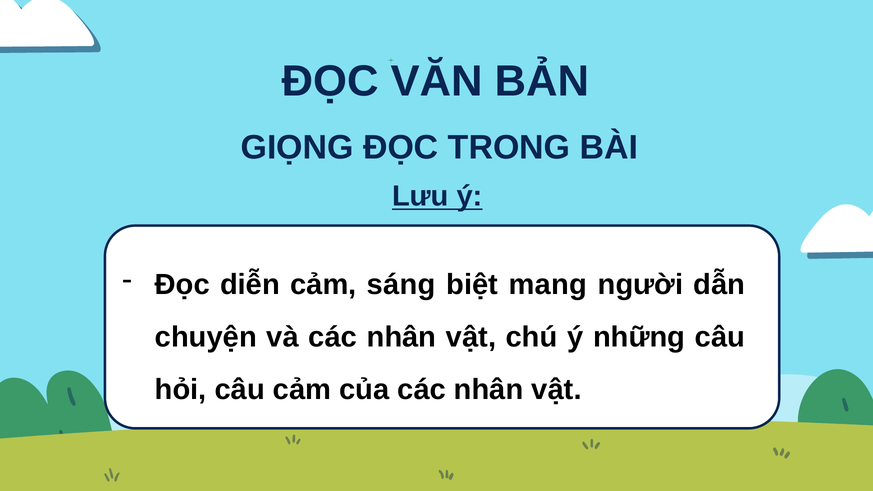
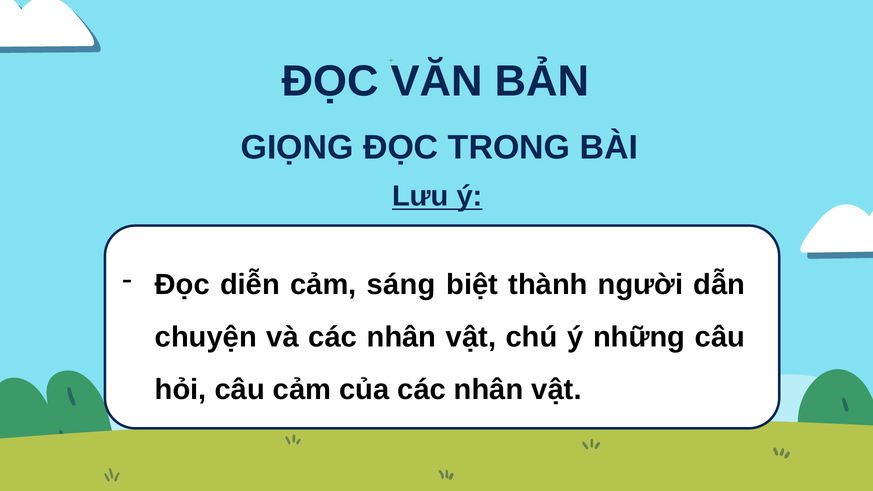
mang: mang -> thành
